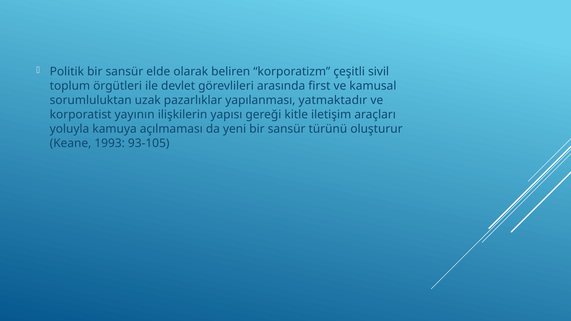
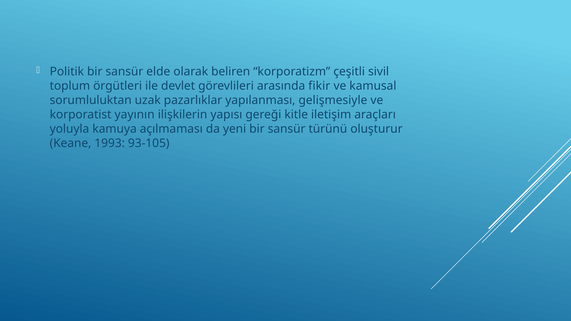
first: first -> fikir
yatmaktadır: yatmaktadır -> gelişmesiyle
